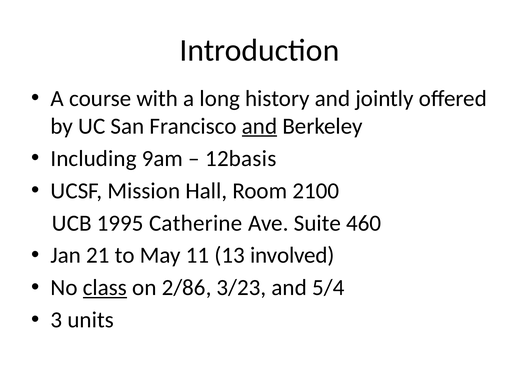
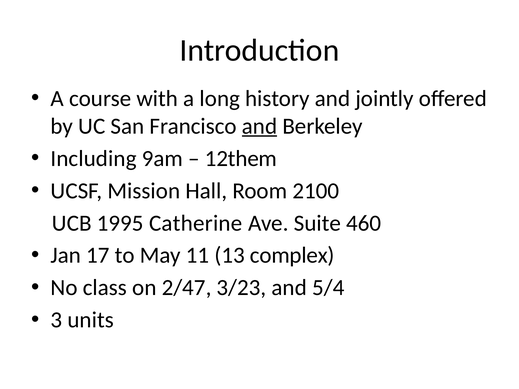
12basis: 12basis -> 12them
21: 21 -> 17
involved: involved -> complex
class underline: present -> none
2/86: 2/86 -> 2/47
